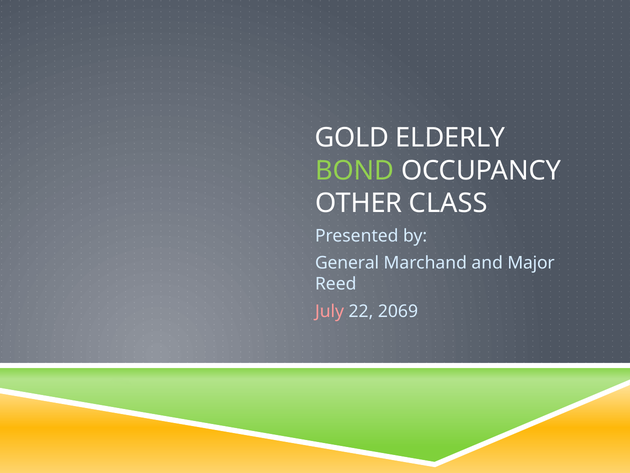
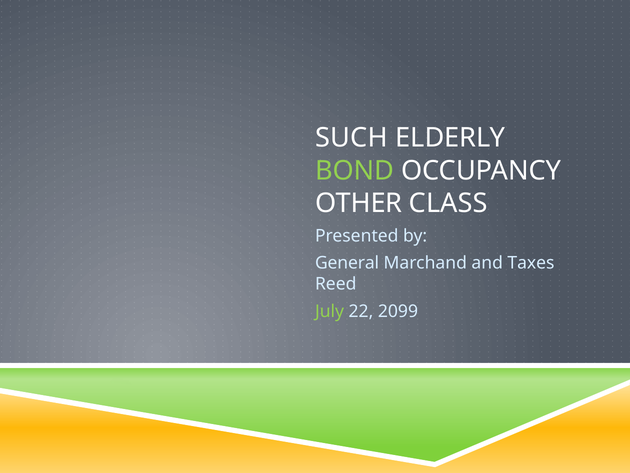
GOLD: GOLD -> SUCH
Major: Major -> Taxes
July colour: pink -> light green
2069: 2069 -> 2099
